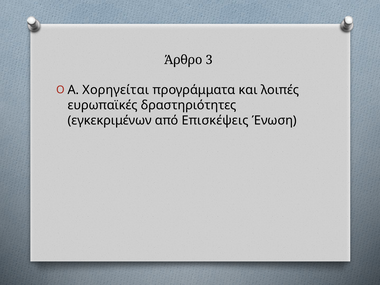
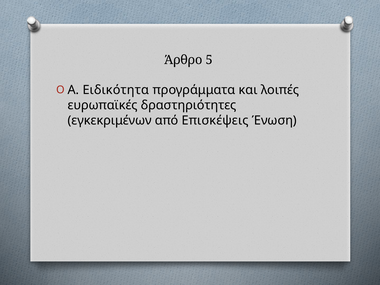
3: 3 -> 5
Χορηγείται: Χορηγείται -> Ειδικότητα
